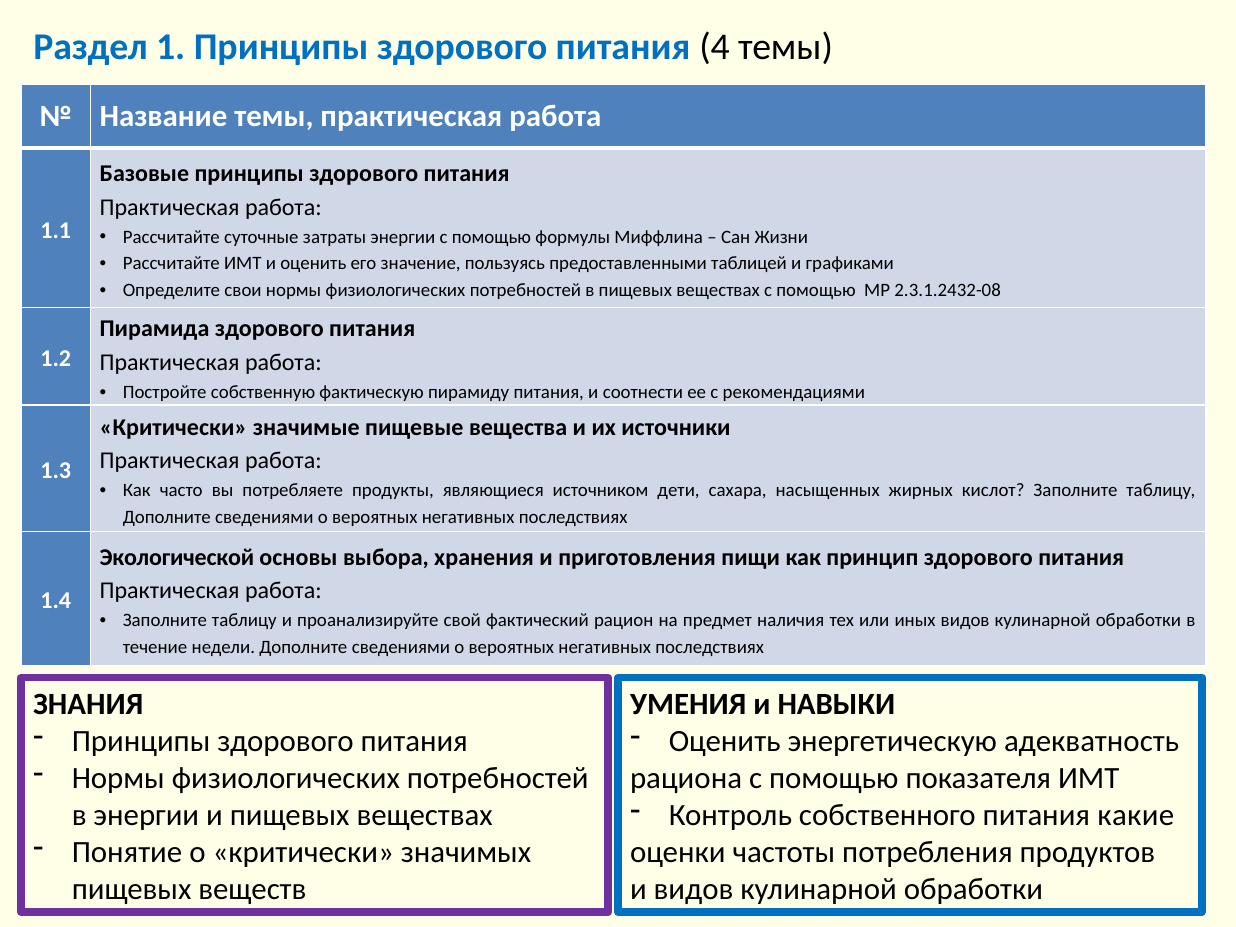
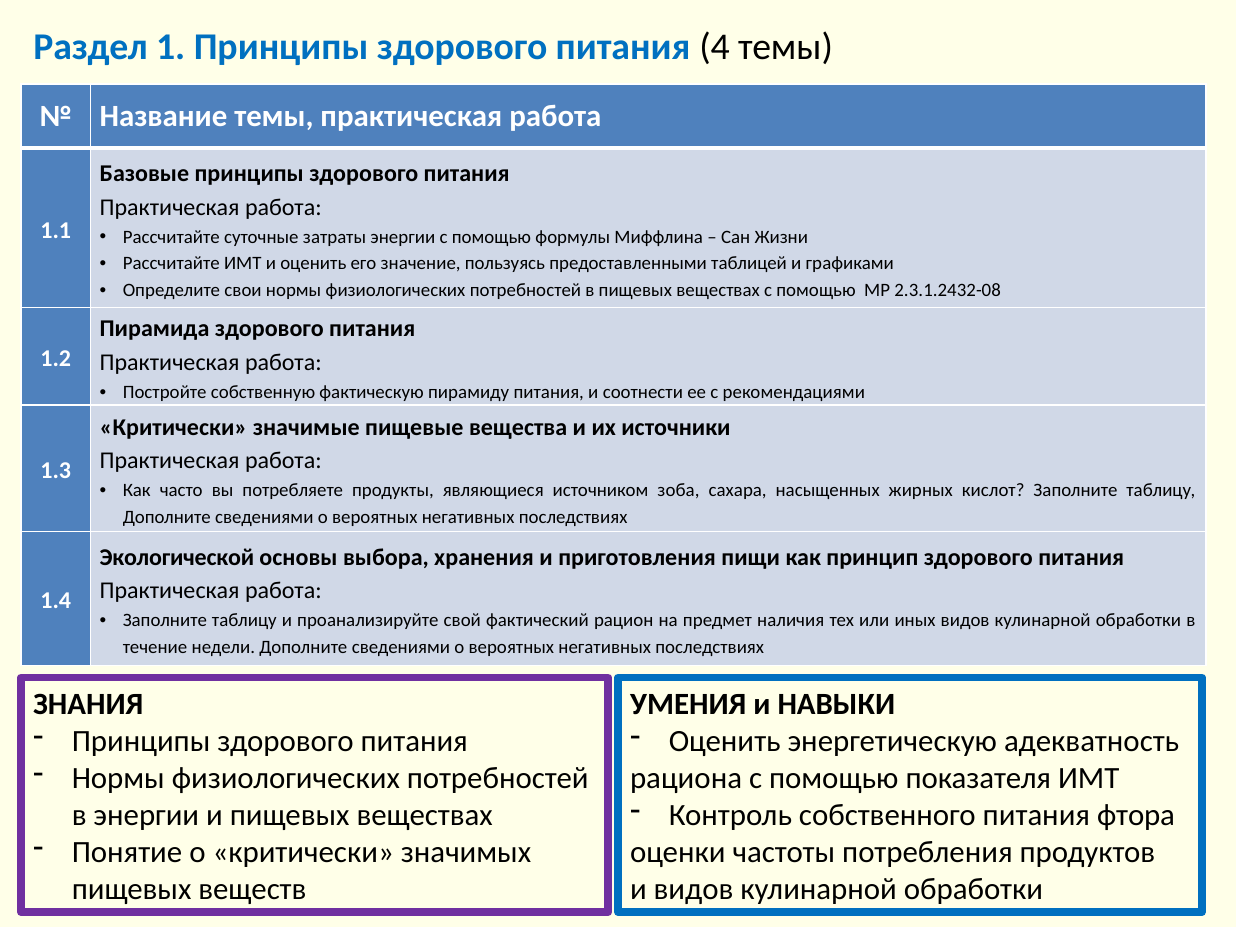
дети: дети -> зоба
какие: какие -> фтора
